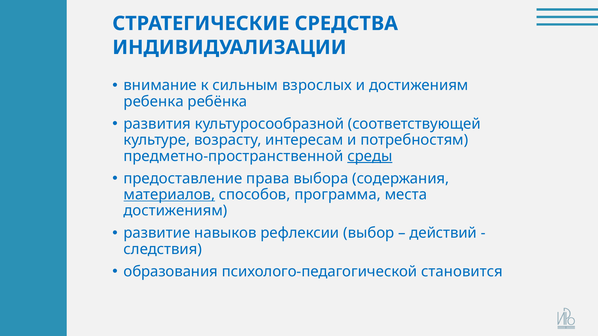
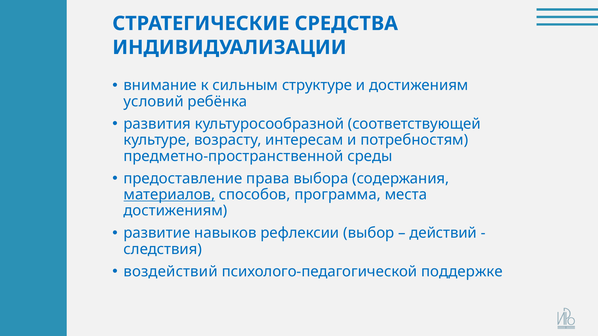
взрослых: взрослых -> структуре
ребенка: ребенка -> условий
среды underline: present -> none
образования: образования -> воздействий
становится: становится -> поддержке
